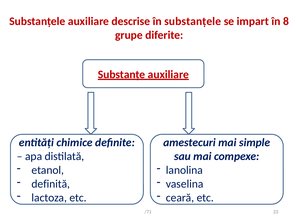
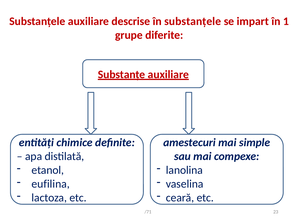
8: 8 -> 1
definită: definită -> eufilina
